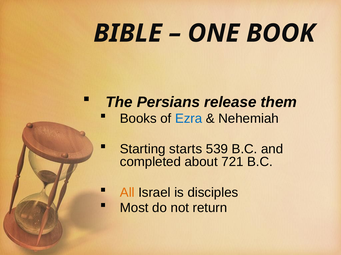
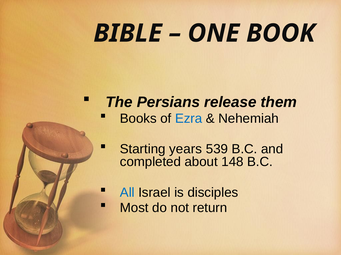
starts: starts -> years
721: 721 -> 148
All colour: orange -> blue
